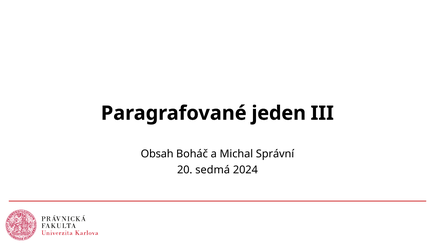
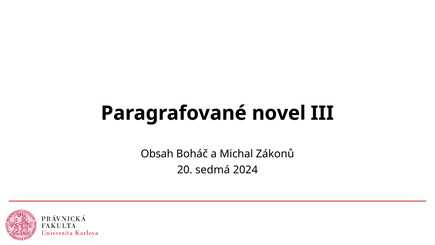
jeden: jeden -> novel
Správní: Správní -> Zákonů
